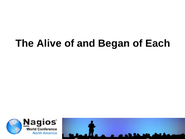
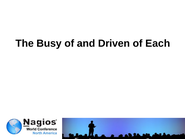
Alive: Alive -> Busy
Began: Began -> Driven
